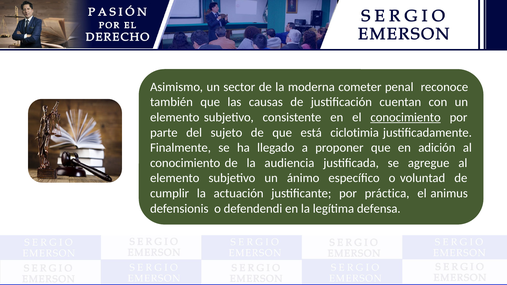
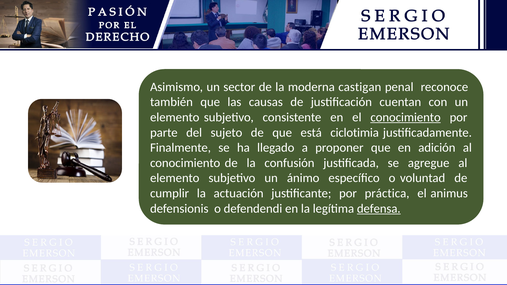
cometer: cometer -> castigan
audiencia: audiencia -> confusión
defensa underline: none -> present
